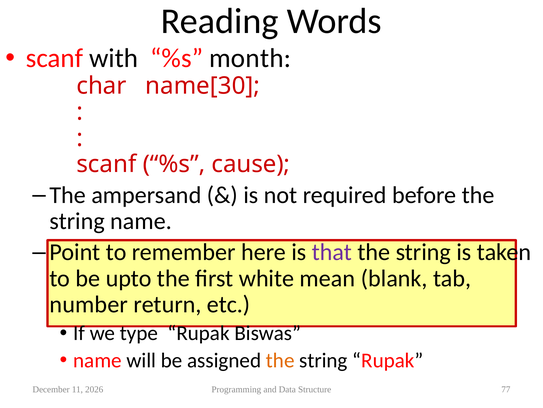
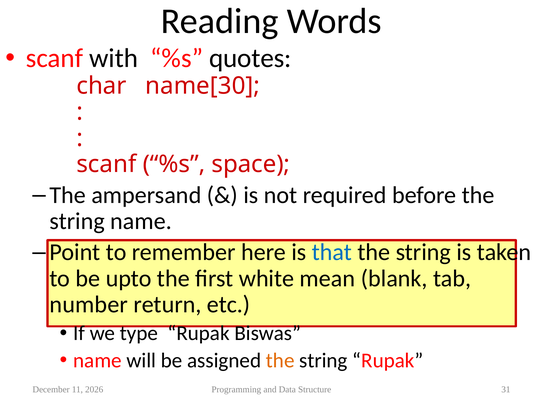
month: month -> quotes
cause: cause -> space
that colour: purple -> blue
77: 77 -> 31
